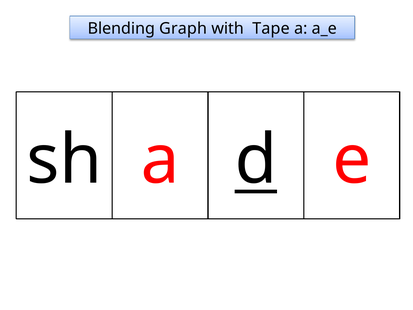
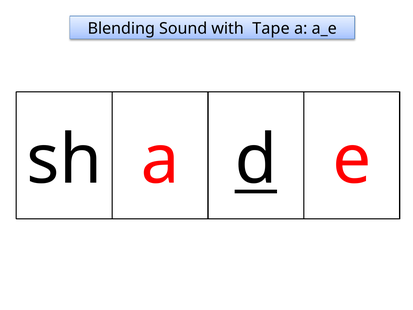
Graph: Graph -> Sound
